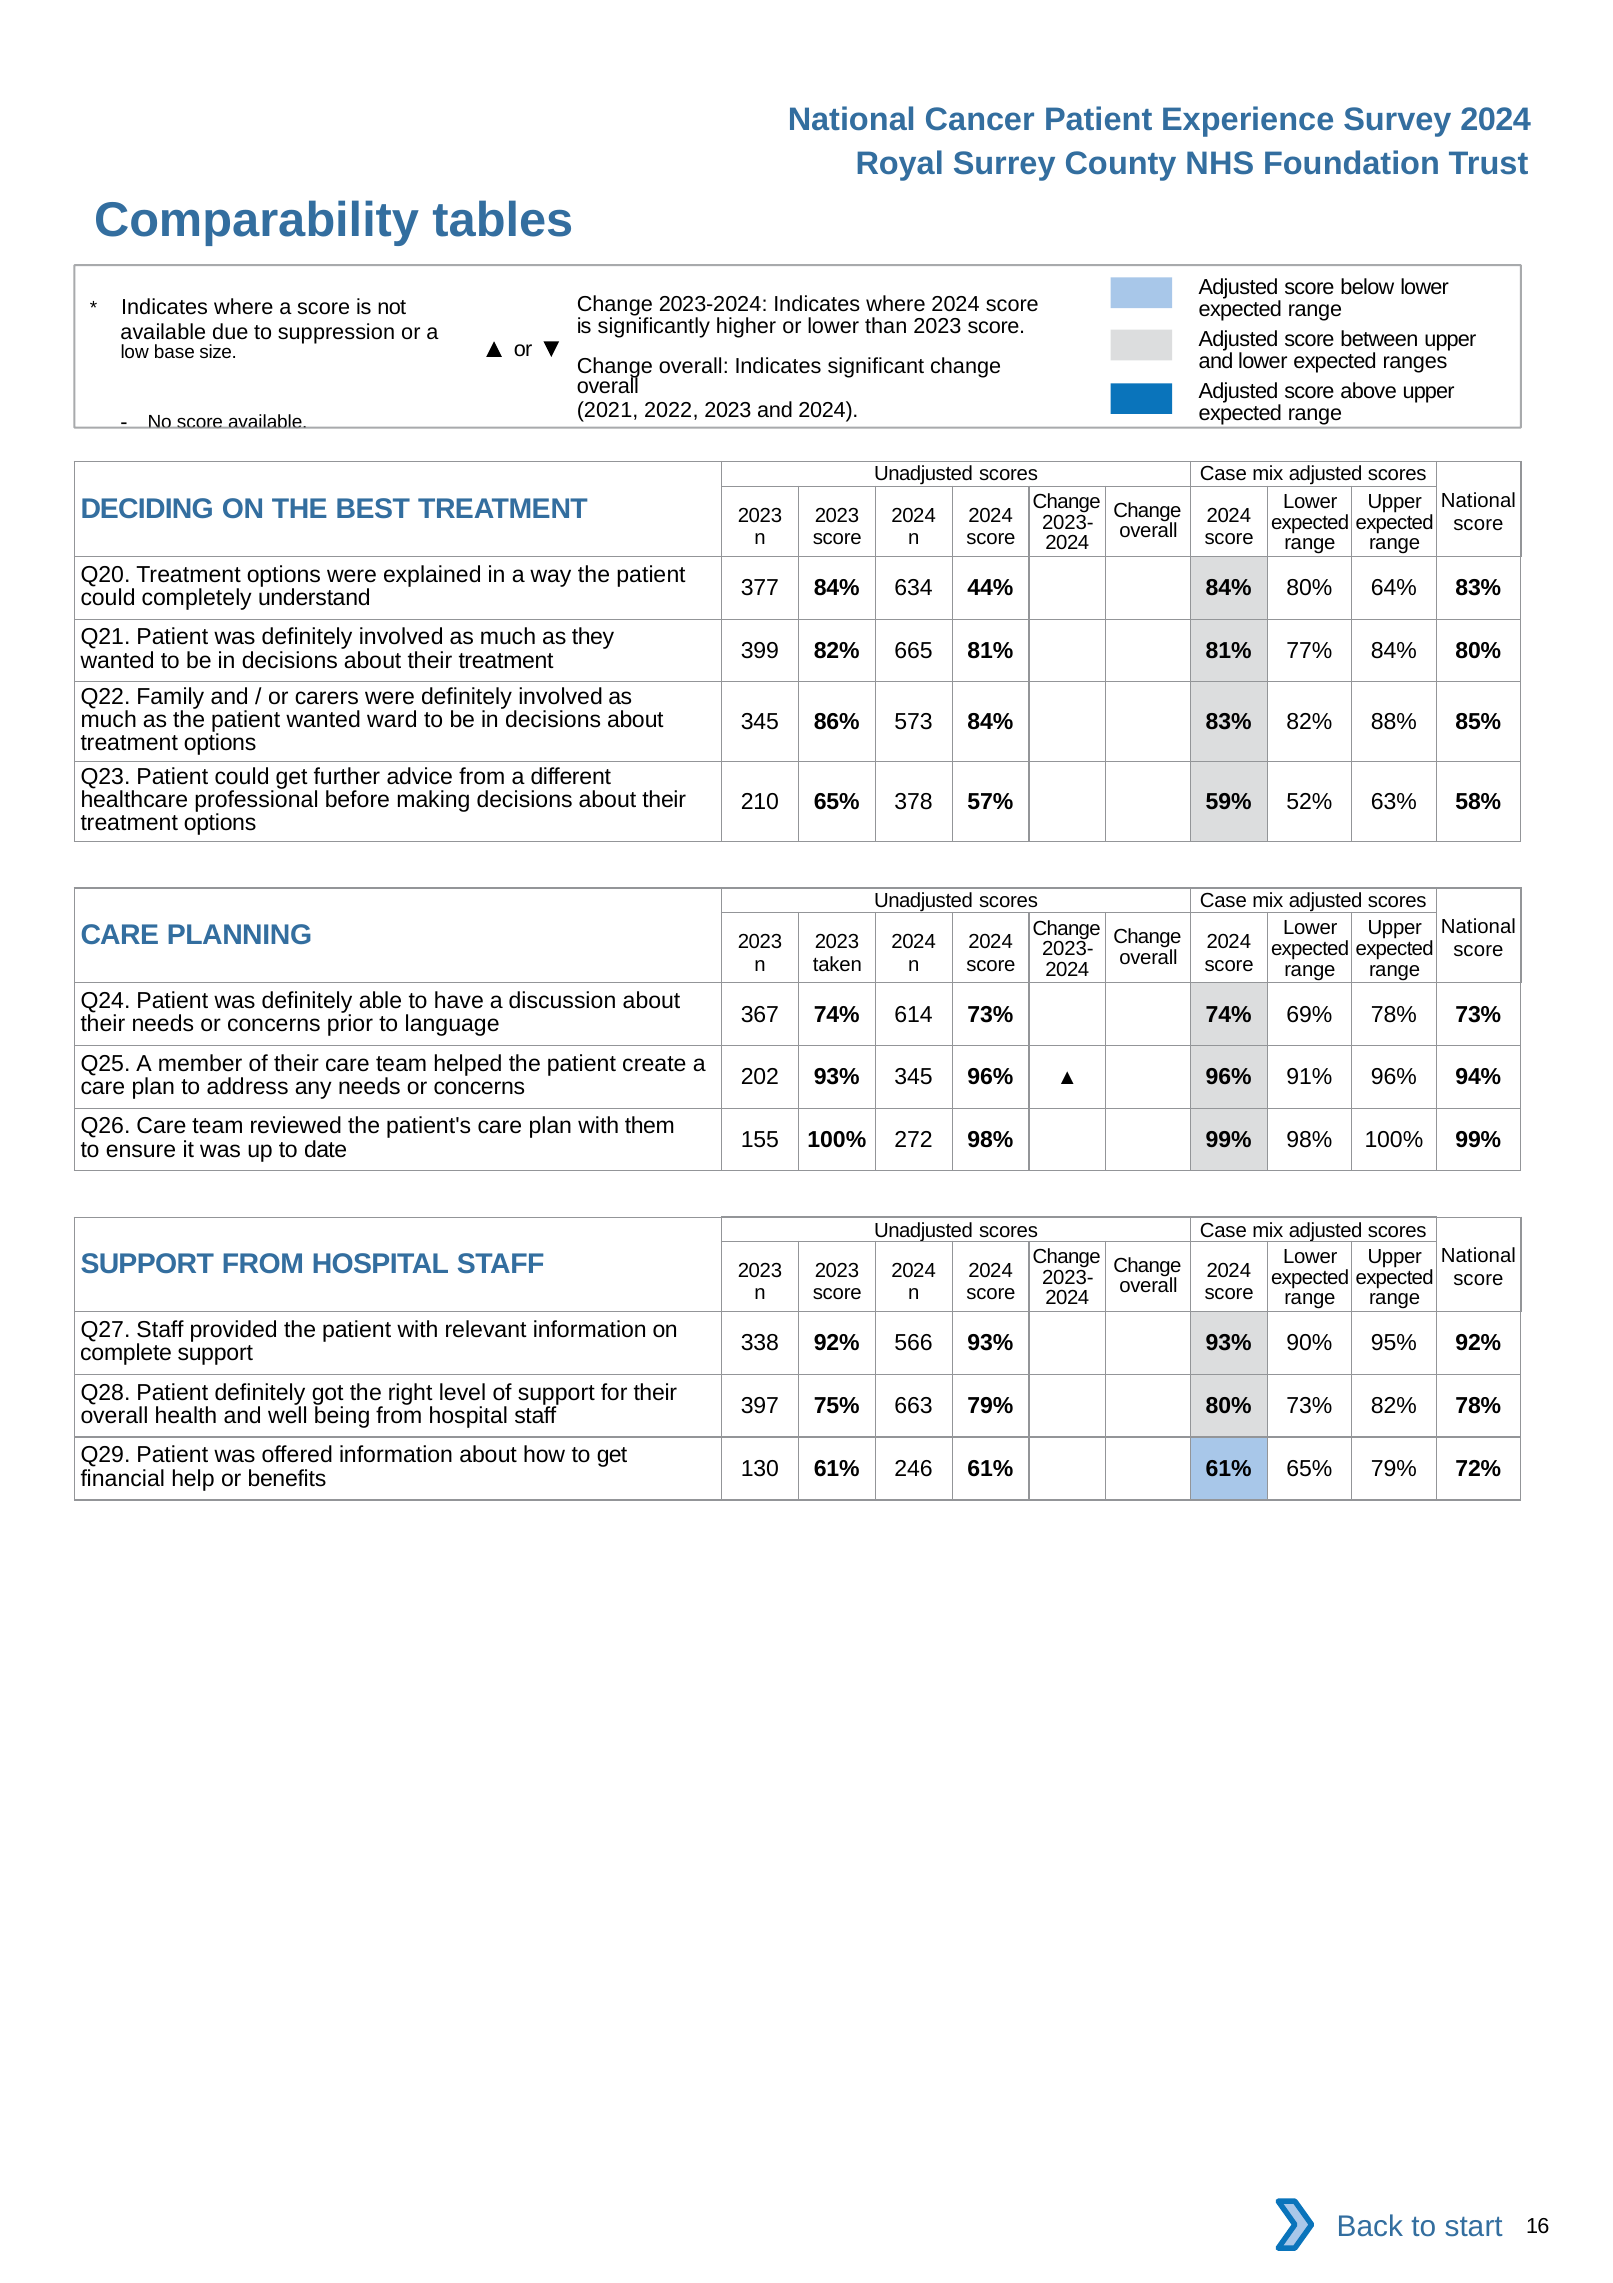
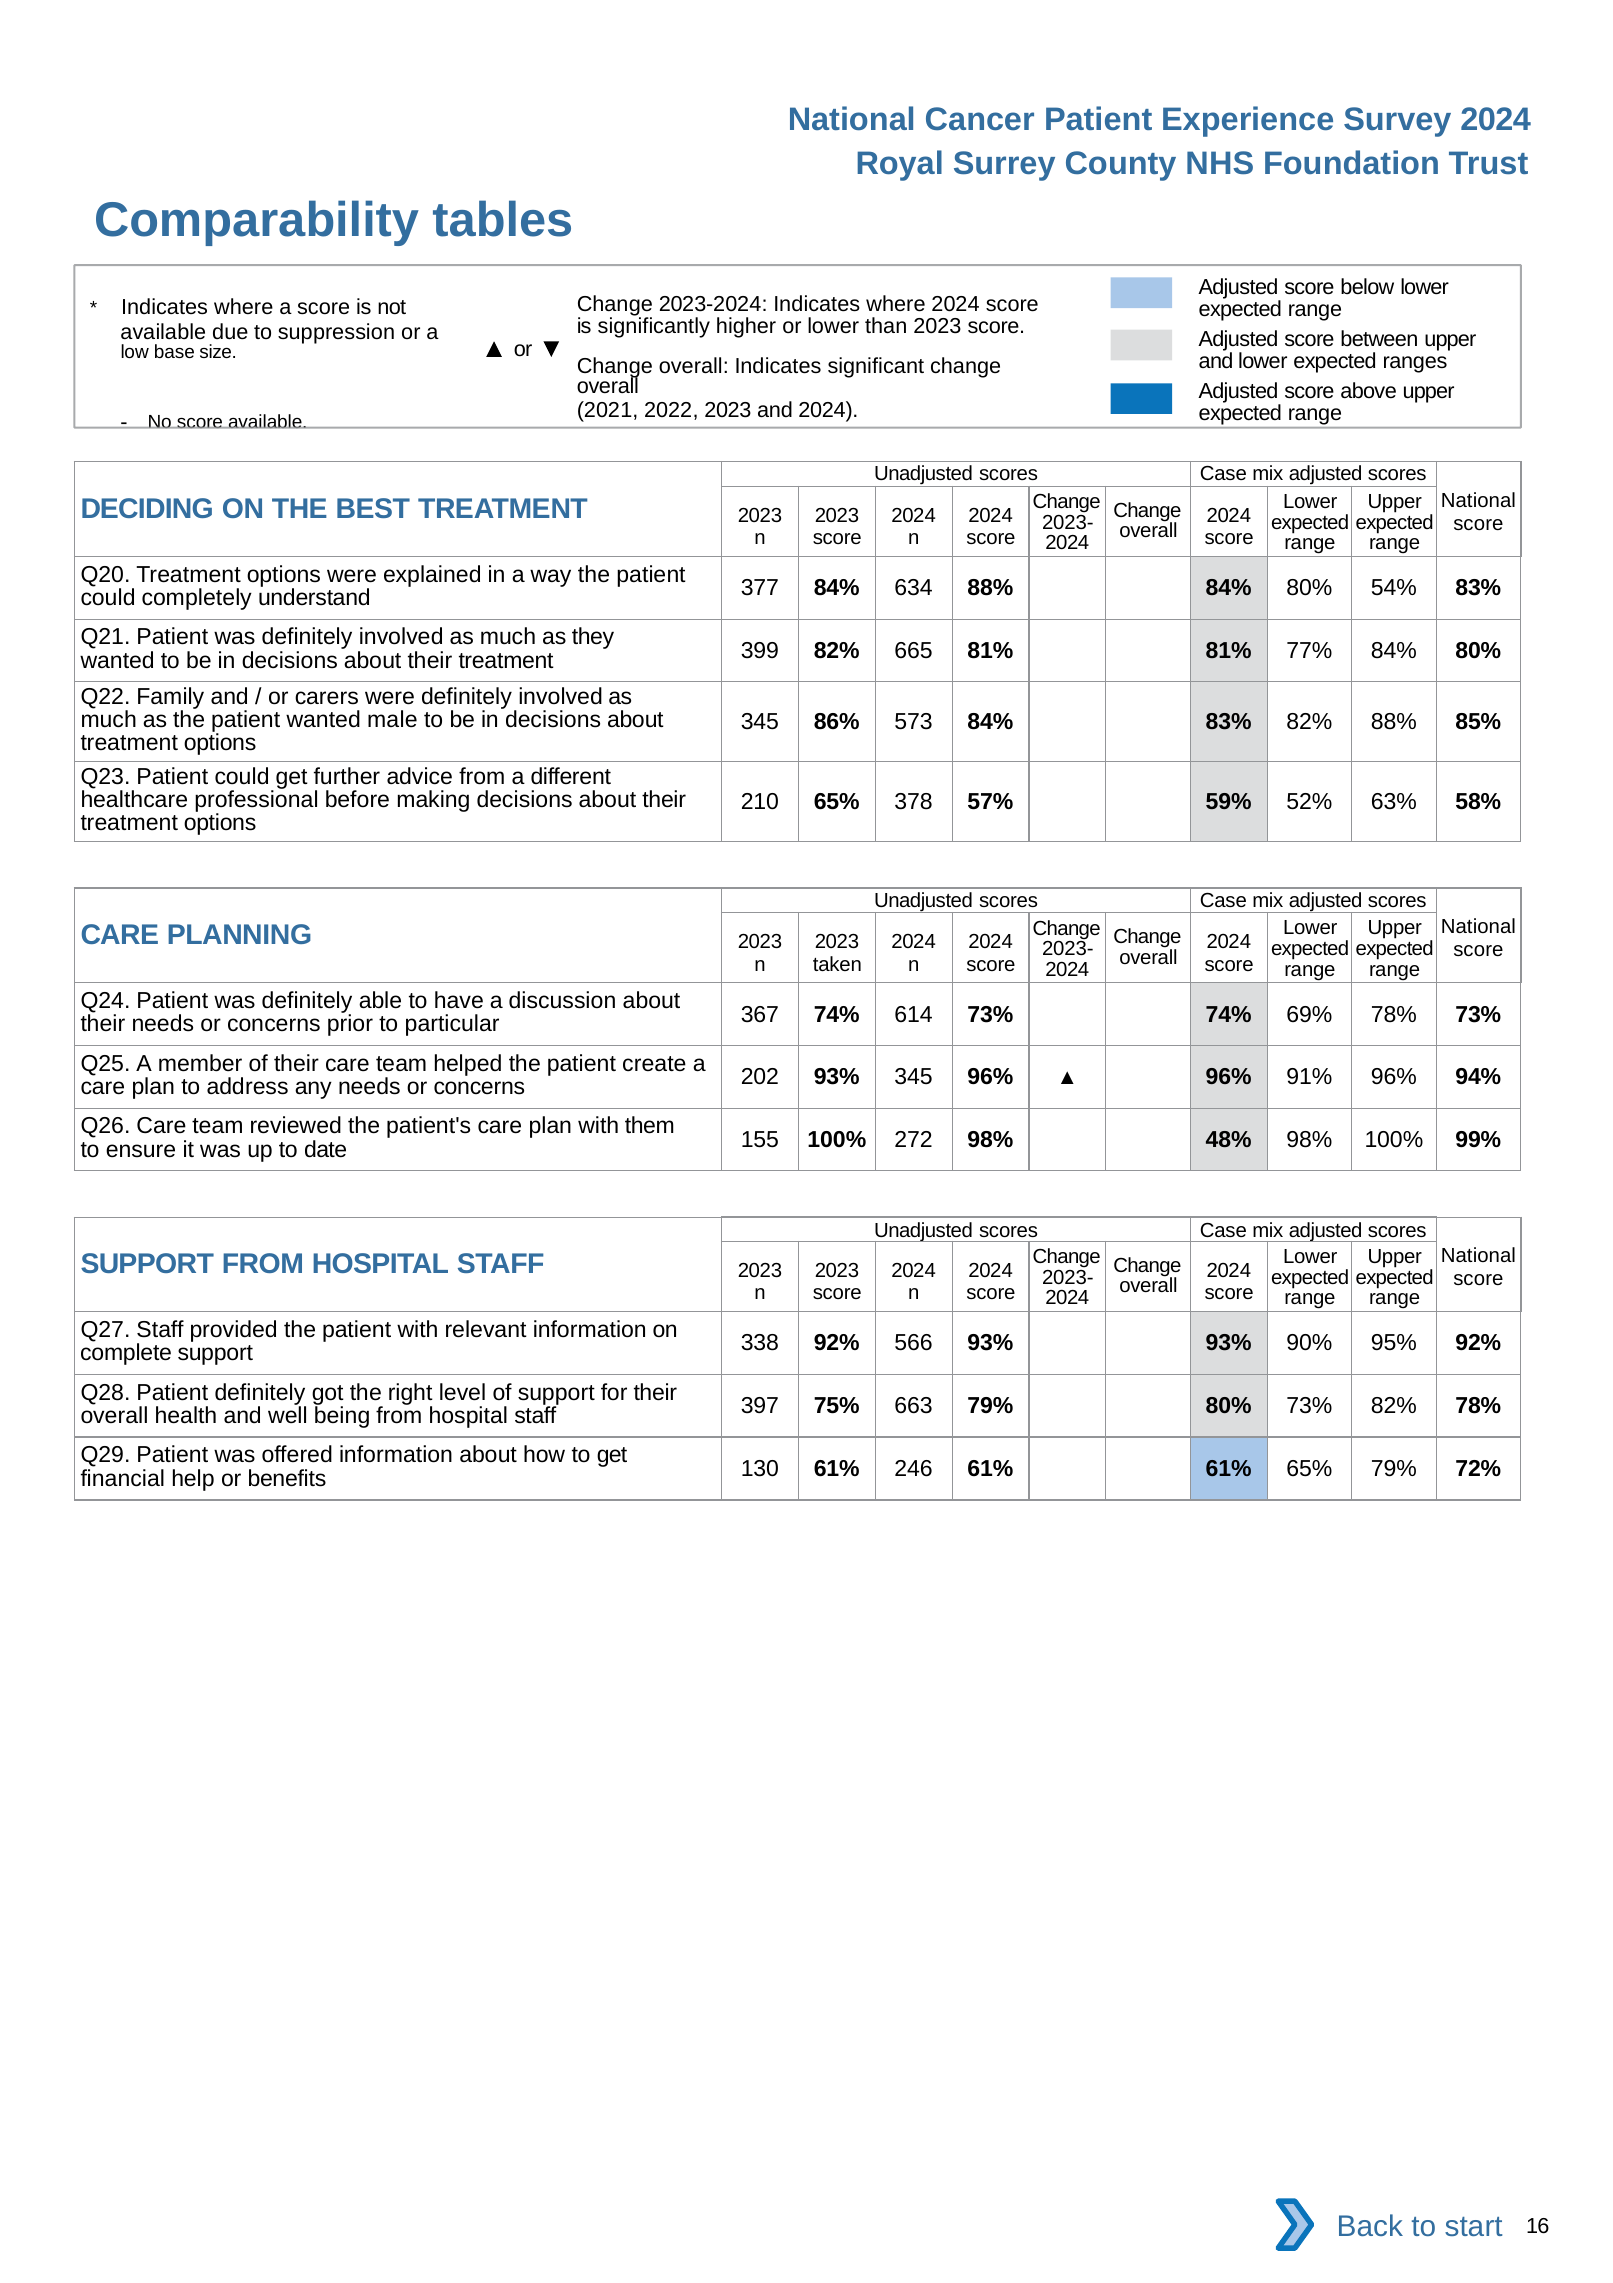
634 44%: 44% -> 88%
64%: 64% -> 54%
ward: ward -> male
language: language -> particular
98% 99%: 99% -> 48%
